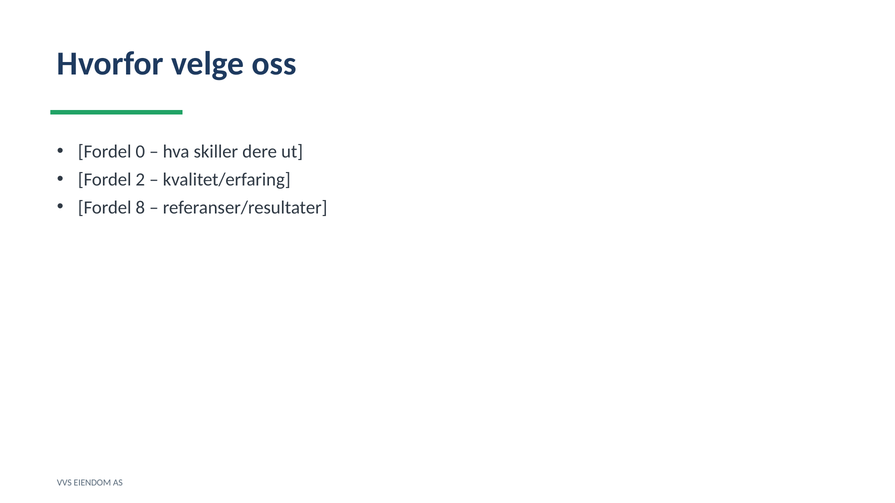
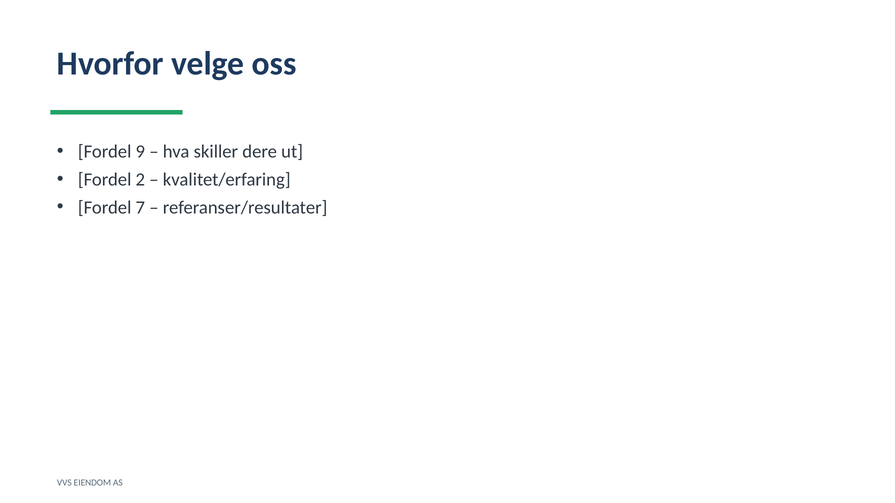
0: 0 -> 9
8: 8 -> 7
